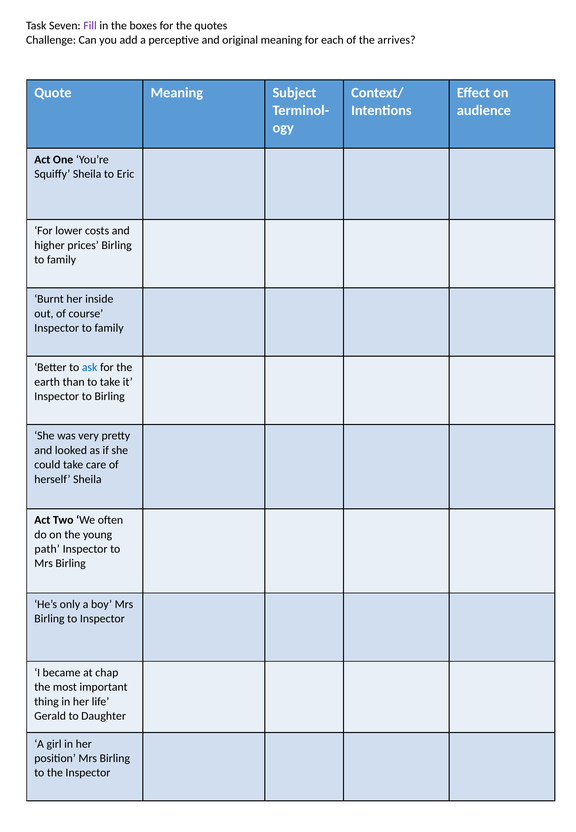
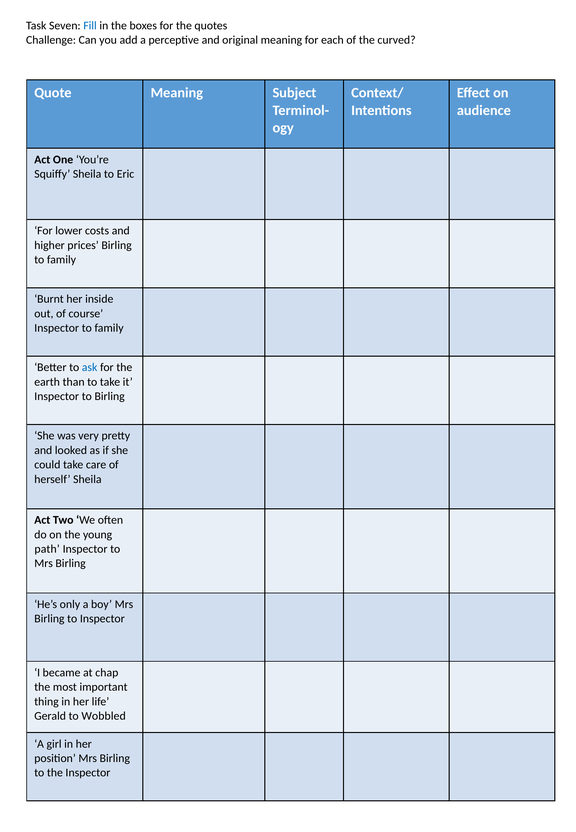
Fill colour: purple -> blue
arrives: arrives -> curved
Daughter: Daughter -> Wobbled
